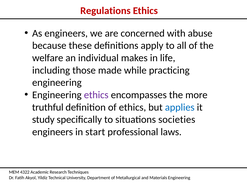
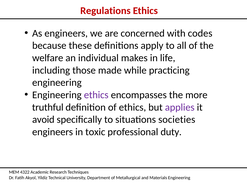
abuse: abuse -> codes
applies colour: blue -> purple
study: study -> avoid
start: start -> toxic
laws: laws -> duty
